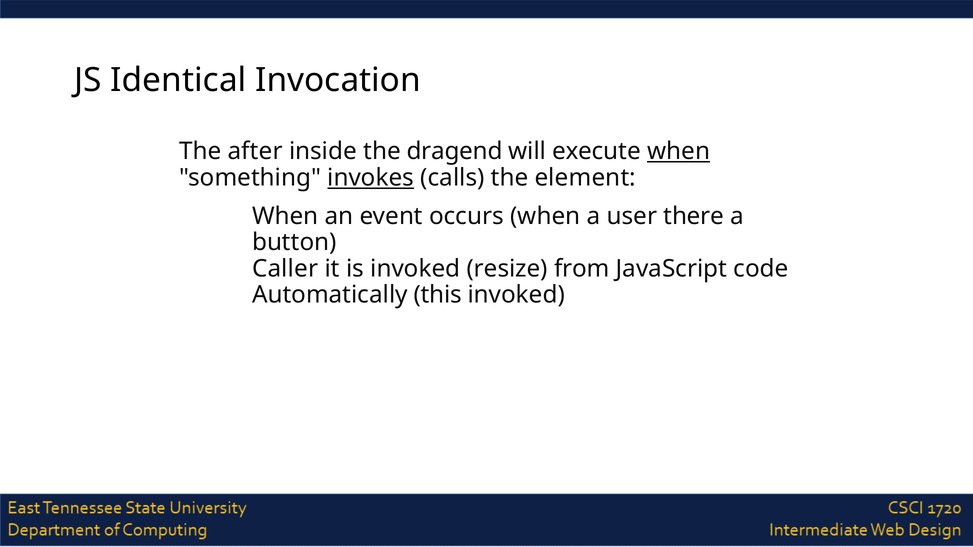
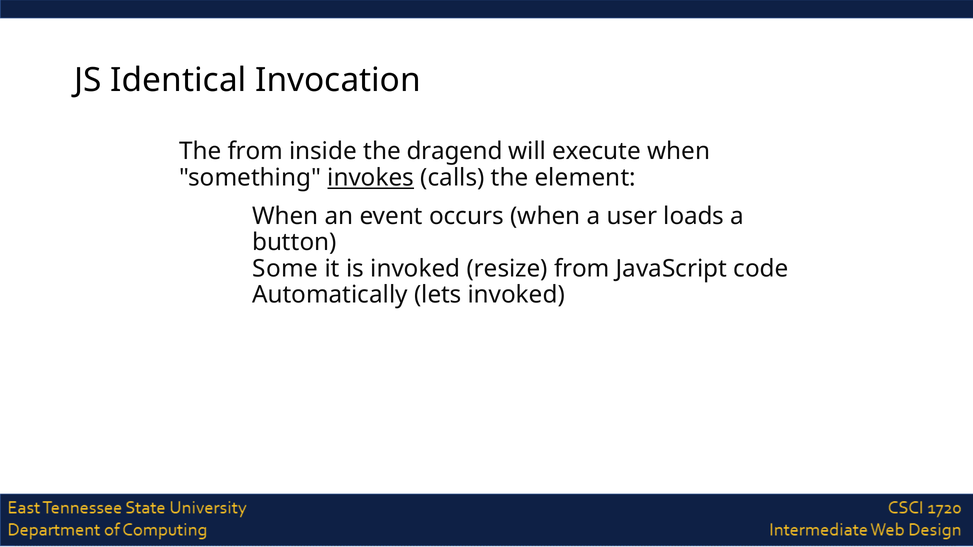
The after: after -> from
when at (679, 151) underline: present -> none
there: there -> loads
Caller: Caller -> Some
this: this -> lets
